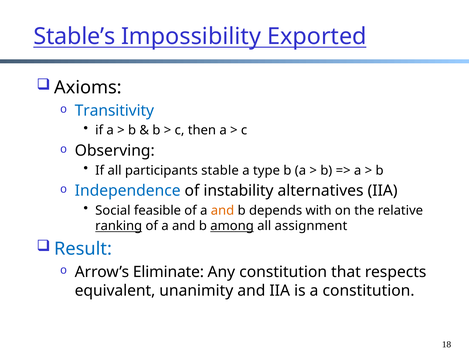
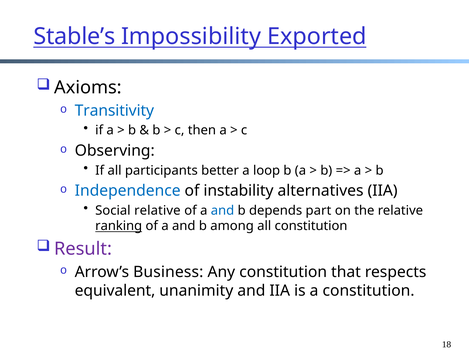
stable: stable -> better
type: type -> loop
Social feasible: feasible -> relative
and at (223, 211) colour: orange -> blue
with: with -> part
among underline: present -> none
all assignment: assignment -> constitution
Result colour: blue -> purple
Eliminate: Eliminate -> Business
